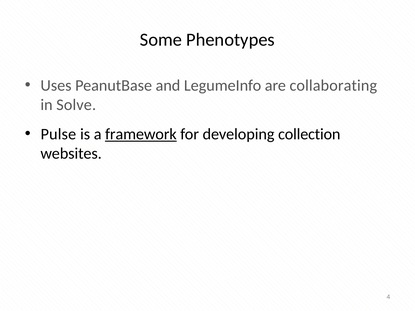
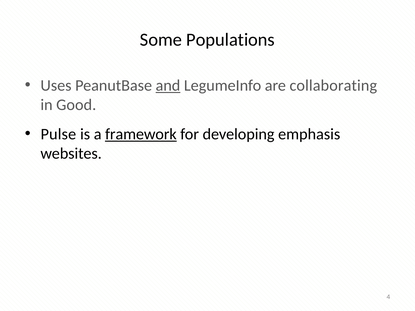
Phenotypes: Phenotypes -> Populations
and underline: none -> present
Solve: Solve -> Good
collection: collection -> emphasis
